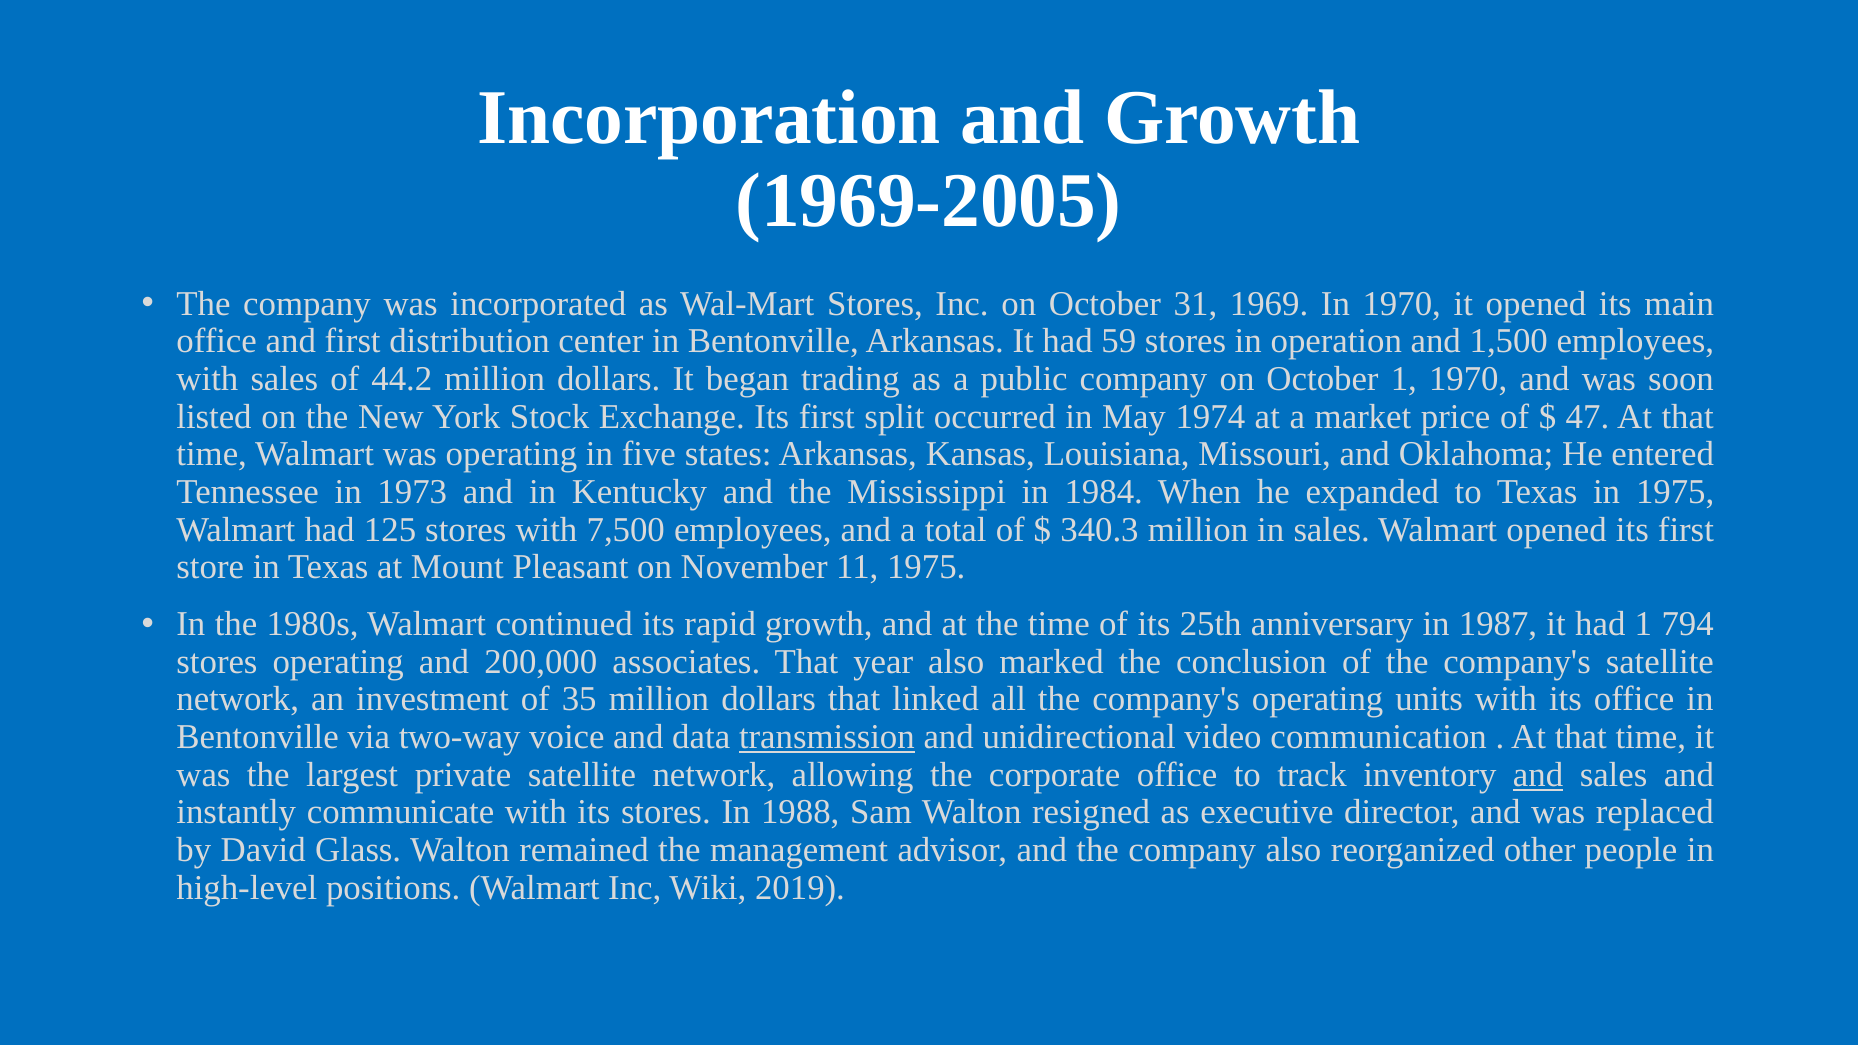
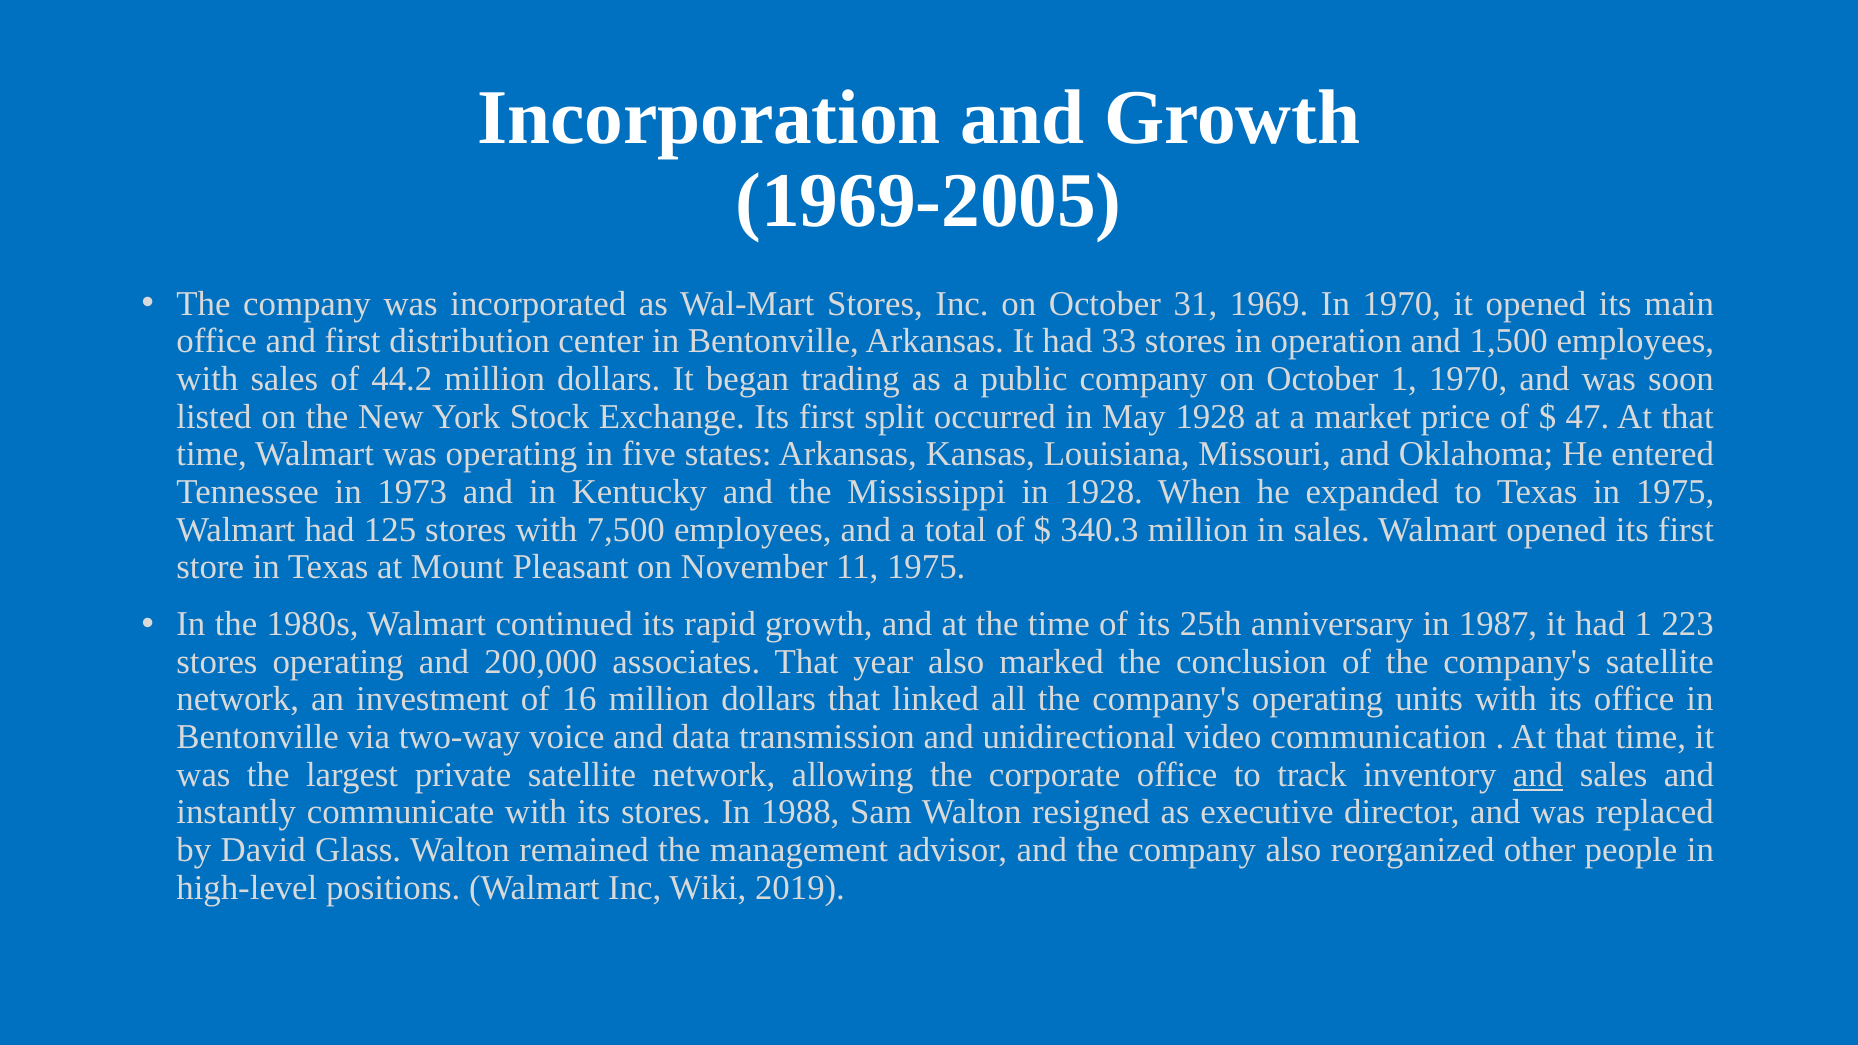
59: 59 -> 33
May 1974: 1974 -> 1928
in 1984: 1984 -> 1928
794: 794 -> 223
35: 35 -> 16
transmission underline: present -> none
